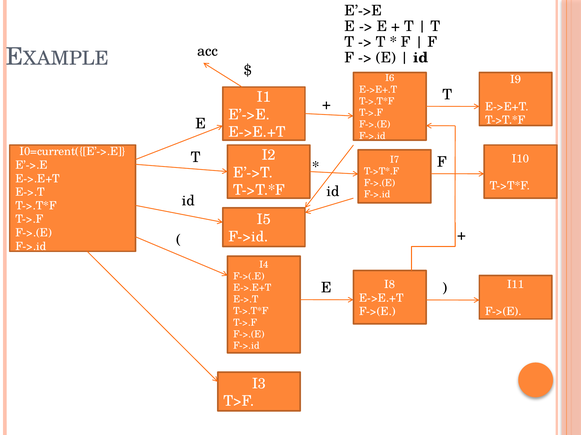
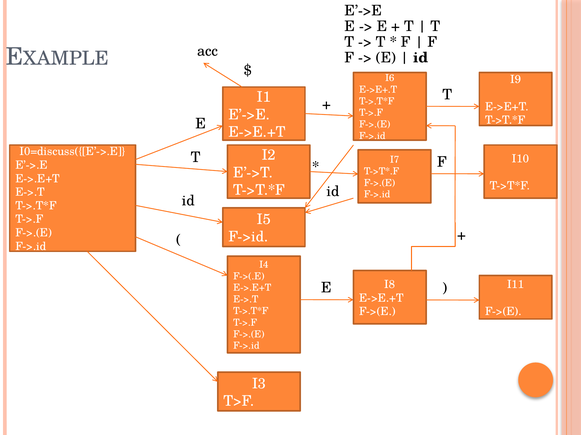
I0=current({[E’->.E: I0=current({[E’->.E -> I0=discuss({[E’->.E
